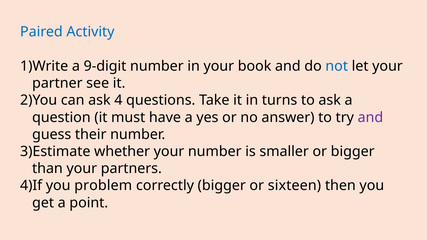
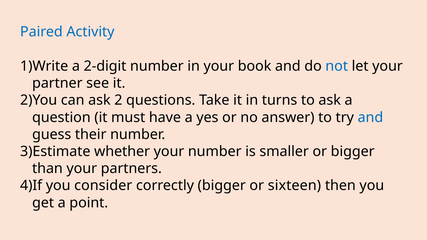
9-digit: 9-digit -> 2-digit
4: 4 -> 2
and at (370, 117) colour: purple -> blue
problem: problem -> consider
